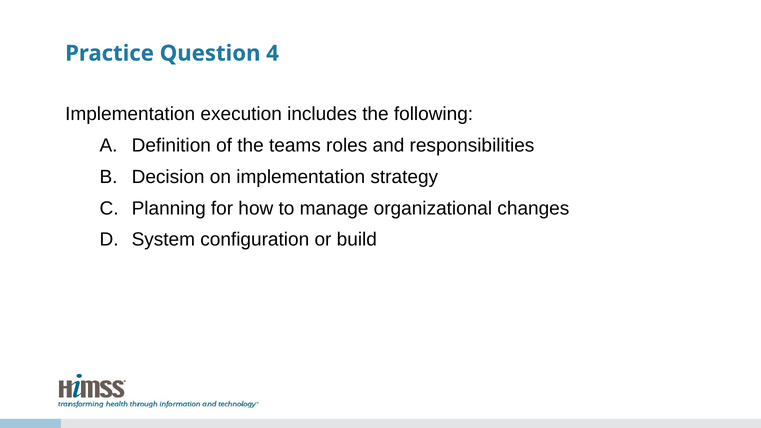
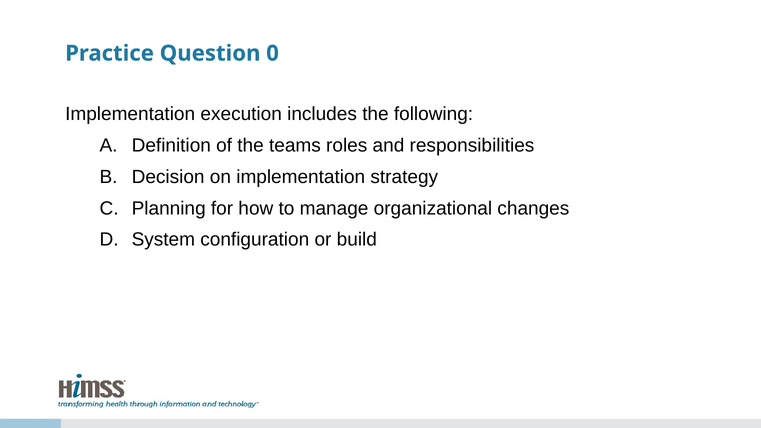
4: 4 -> 0
